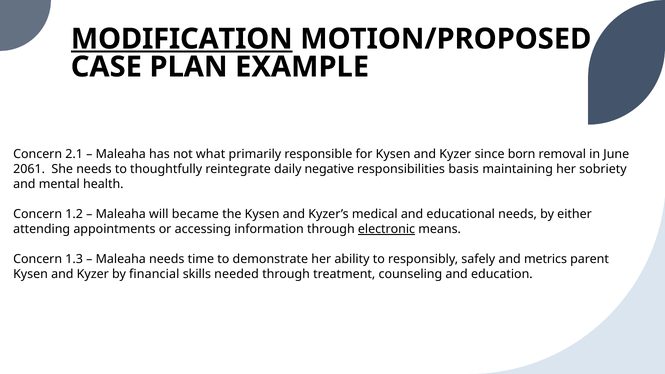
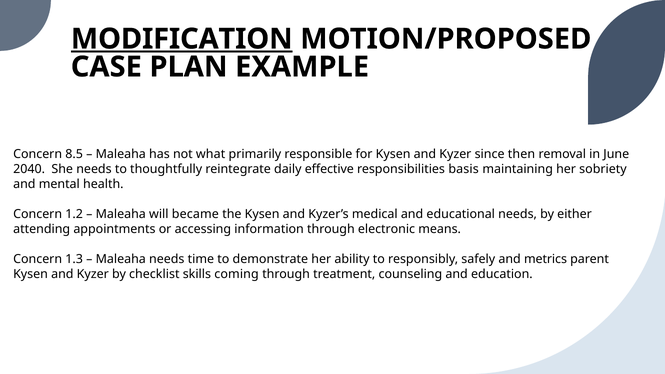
2.1: 2.1 -> 8.5
born: born -> then
2061: 2061 -> 2040
negative: negative -> effective
electronic underline: present -> none
financial: financial -> checklist
needed: needed -> coming
